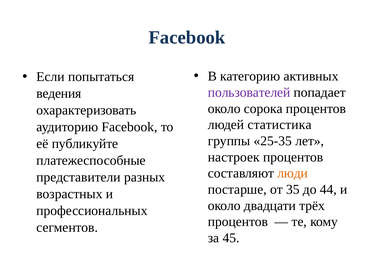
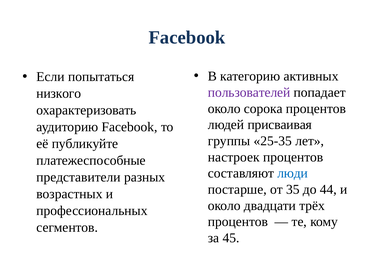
ведения: ведения -> низкого
статистика: статистика -> присваивая
люди colour: orange -> blue
